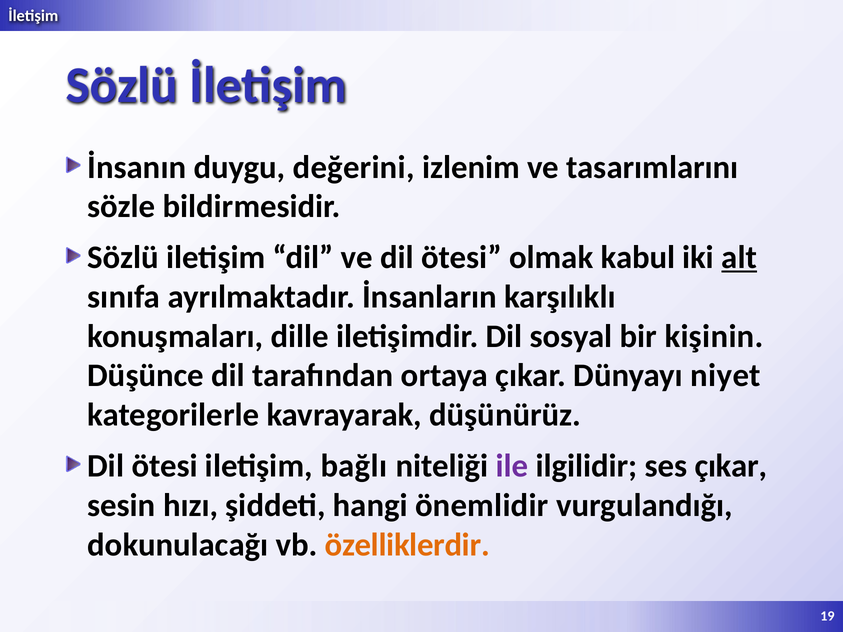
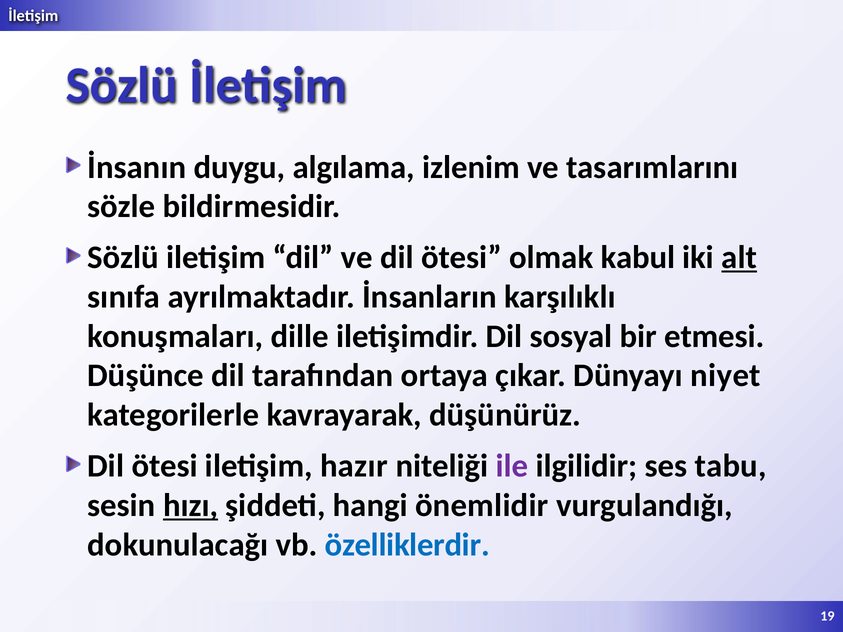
değerini: değerini -> algılama
kişinin: kişinin -> etmesi
bağlı: bağlı -> hazır
ses çıkar: çıkar -> tabu
hızı underline: none -> present
özelliklerdir colour: orange -> blue
